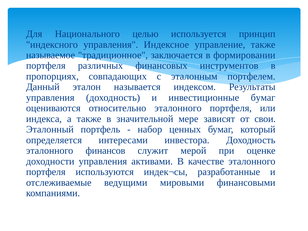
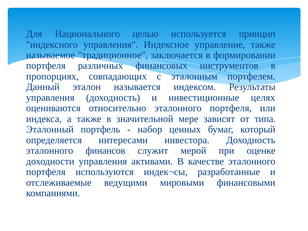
инвестиционные бумаг: бумаг -> целях
свои: свои -> типа
